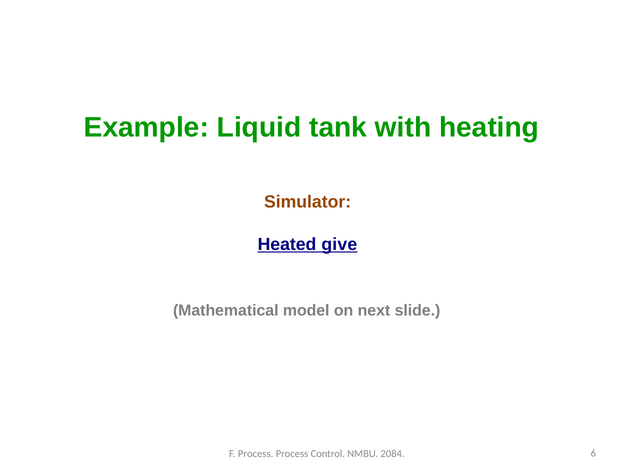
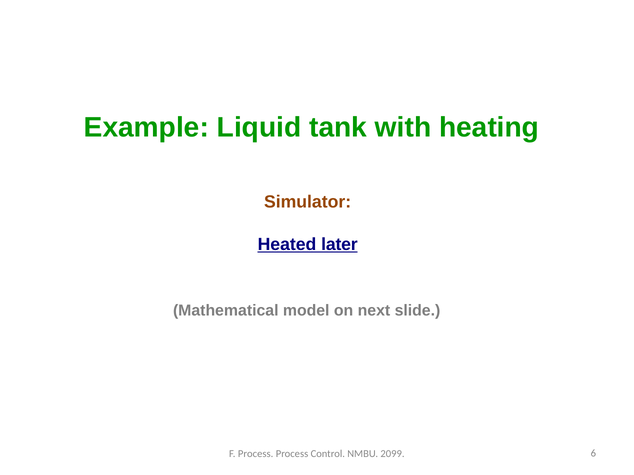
give: give -> later
2084: 2084 -> 2099
